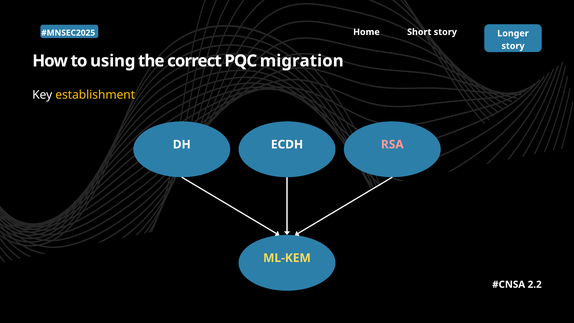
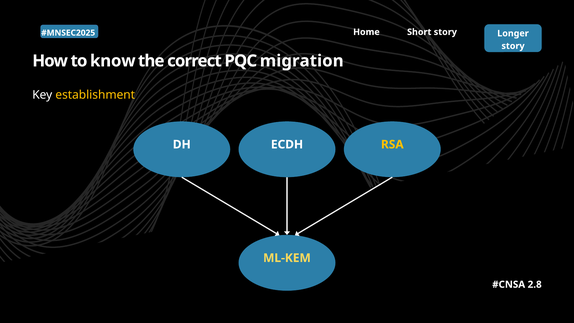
using: using -> know
RSA colour: pink -> yellow
2.2: 2.2 -> 2.8
